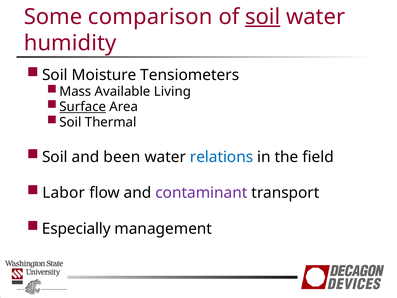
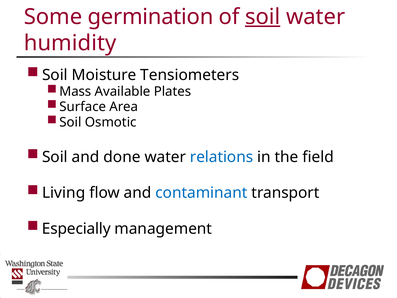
comparison: comparison -> germination
Living: Living -> Plates
Surface underline: present -> none
Thermal: Thermal -> Osmotic
been: been -> done
Labor: Labor -> Living
contaminant colour: purple -> blue
